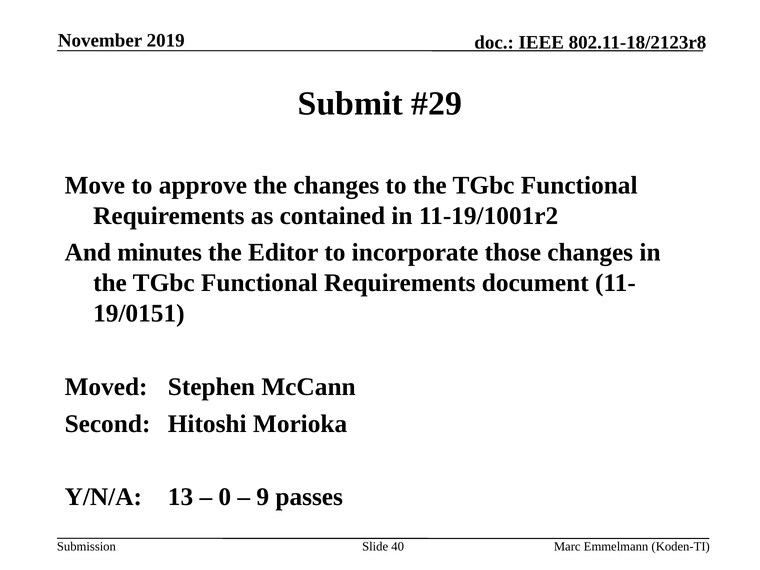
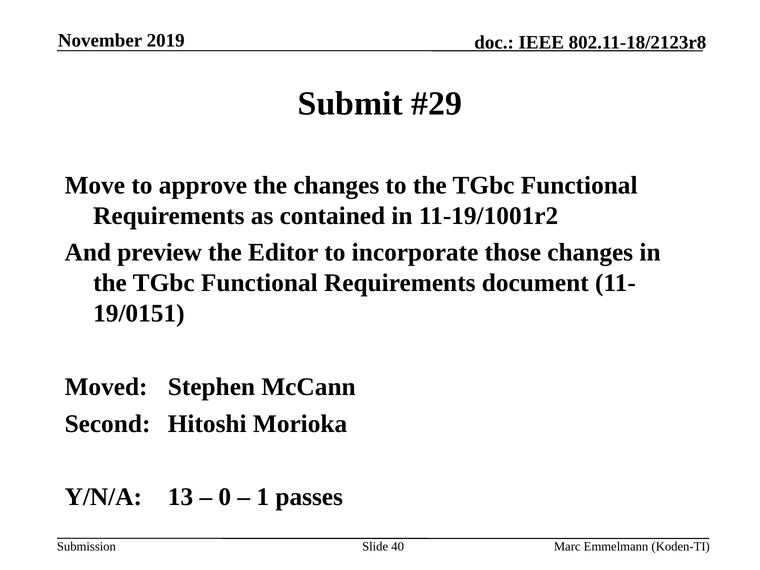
minutes: minutes -> preview
9: 9 -> 1
